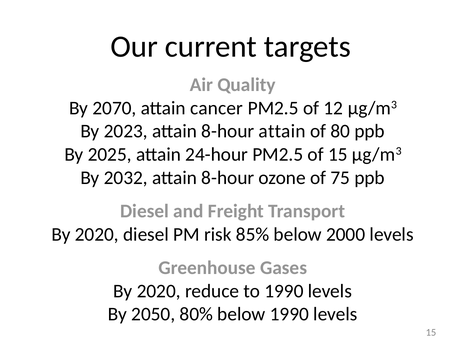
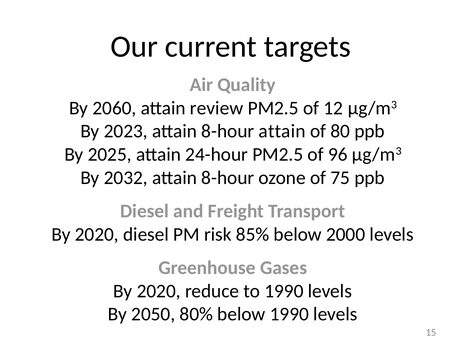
2070: 2070 -> 2060
cancer: cancer -> review
of 15: 15 -> 96
